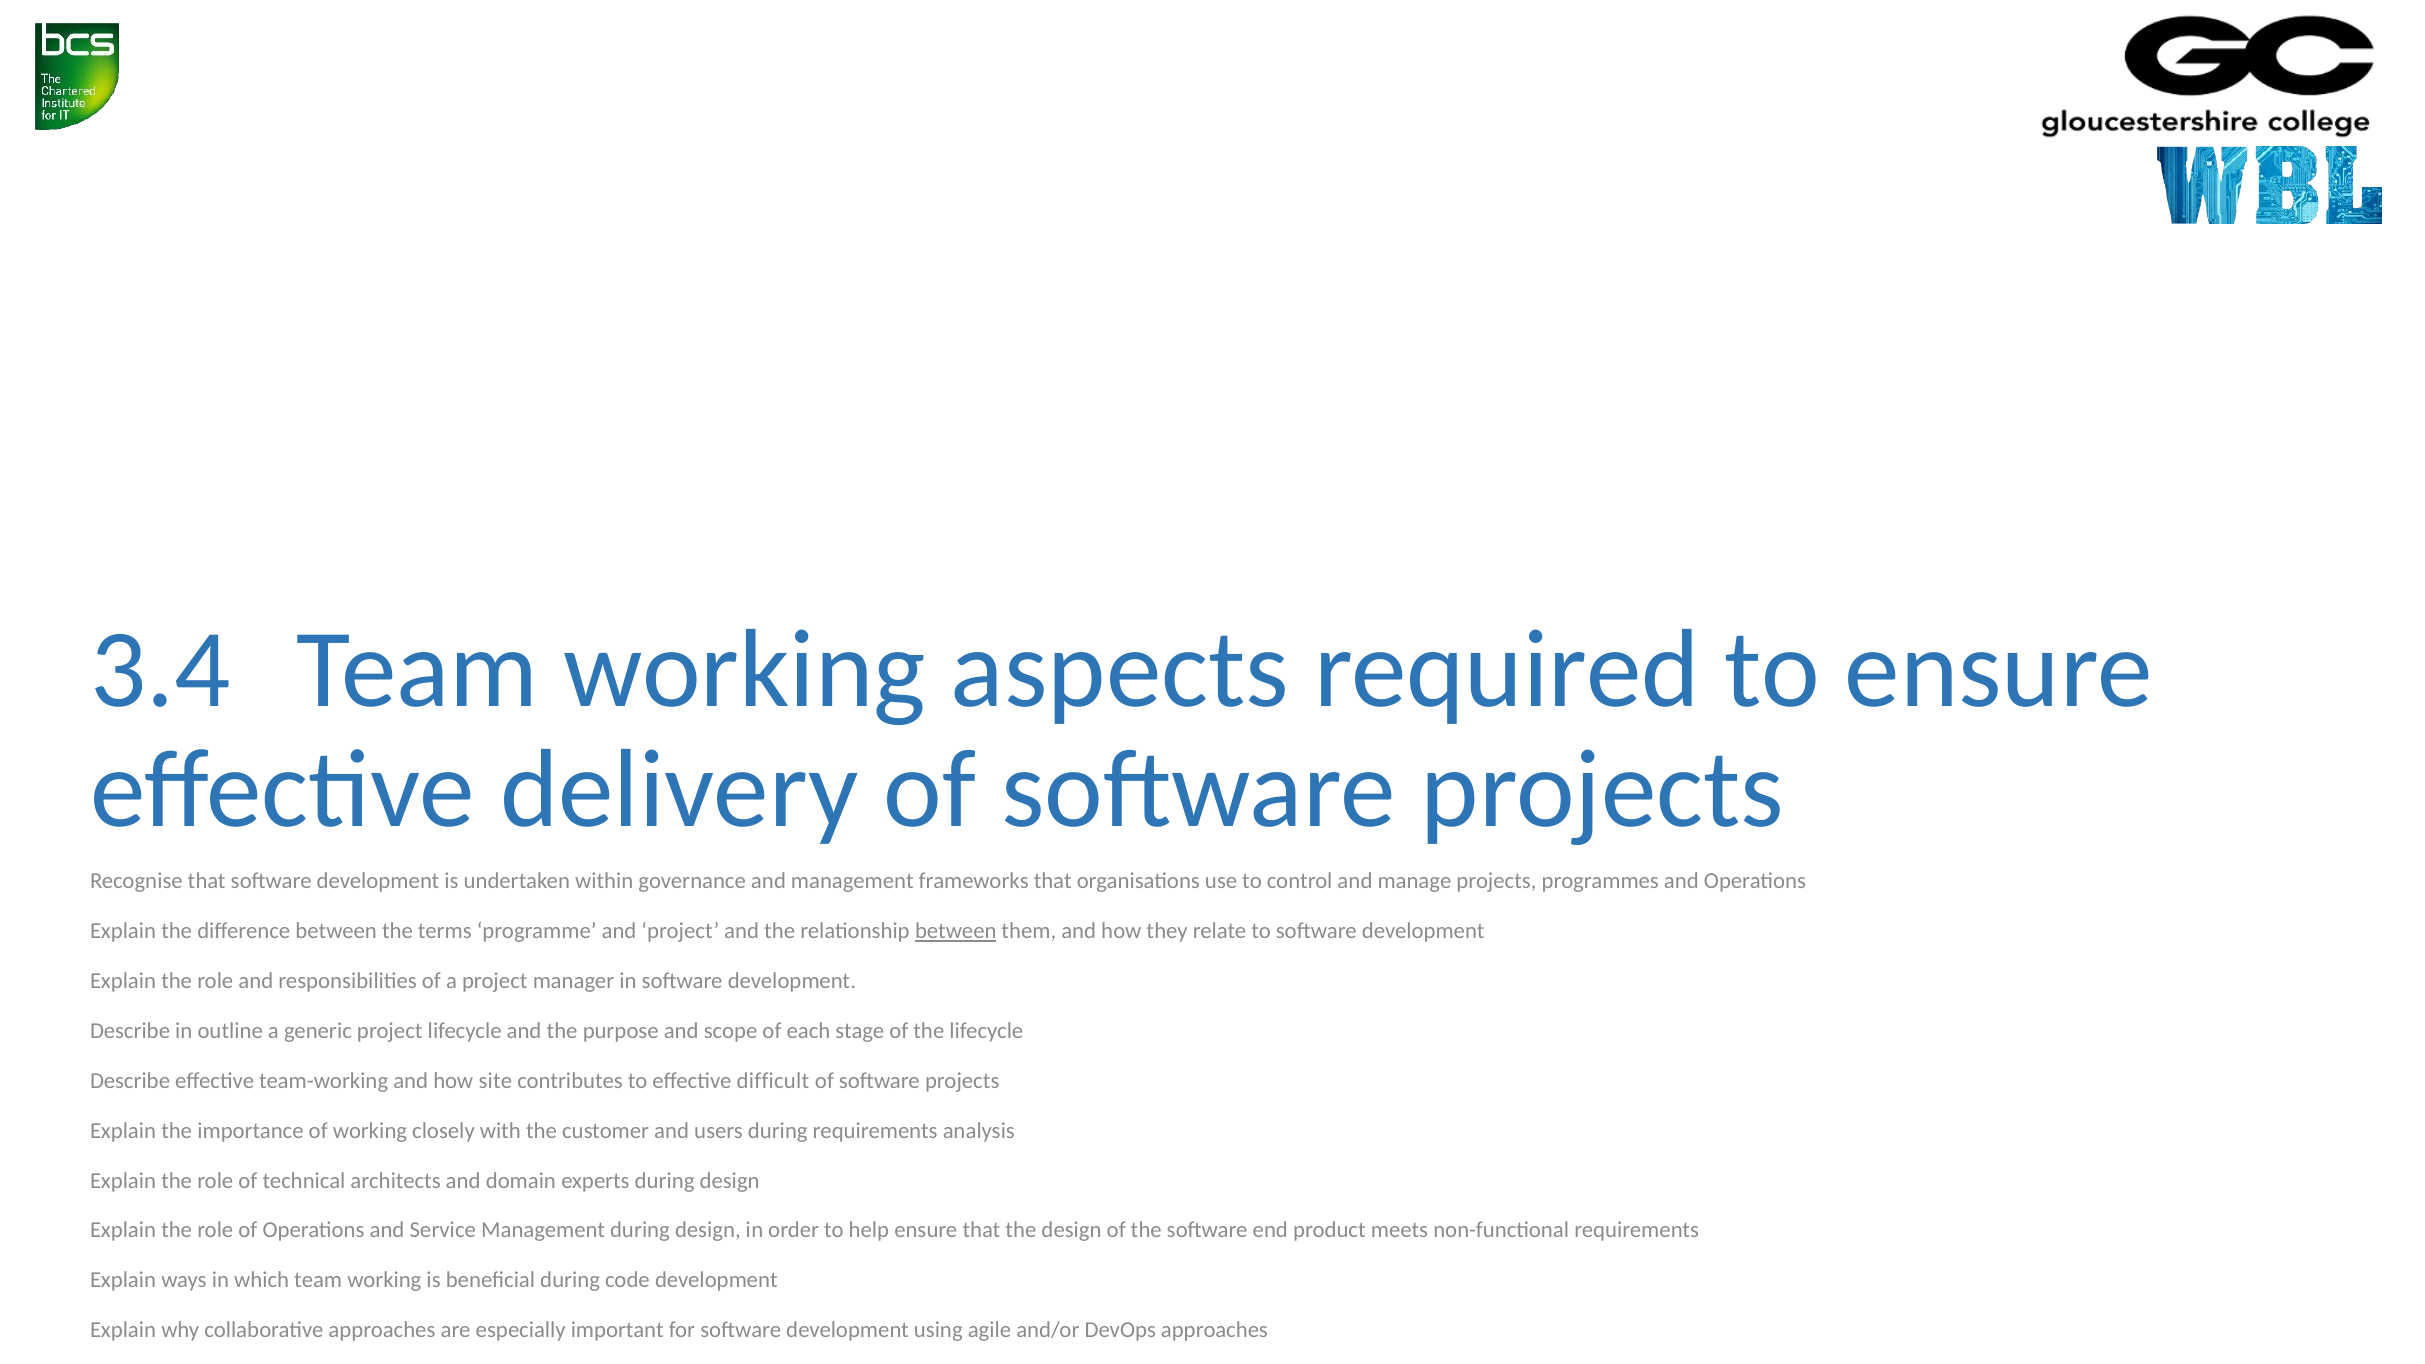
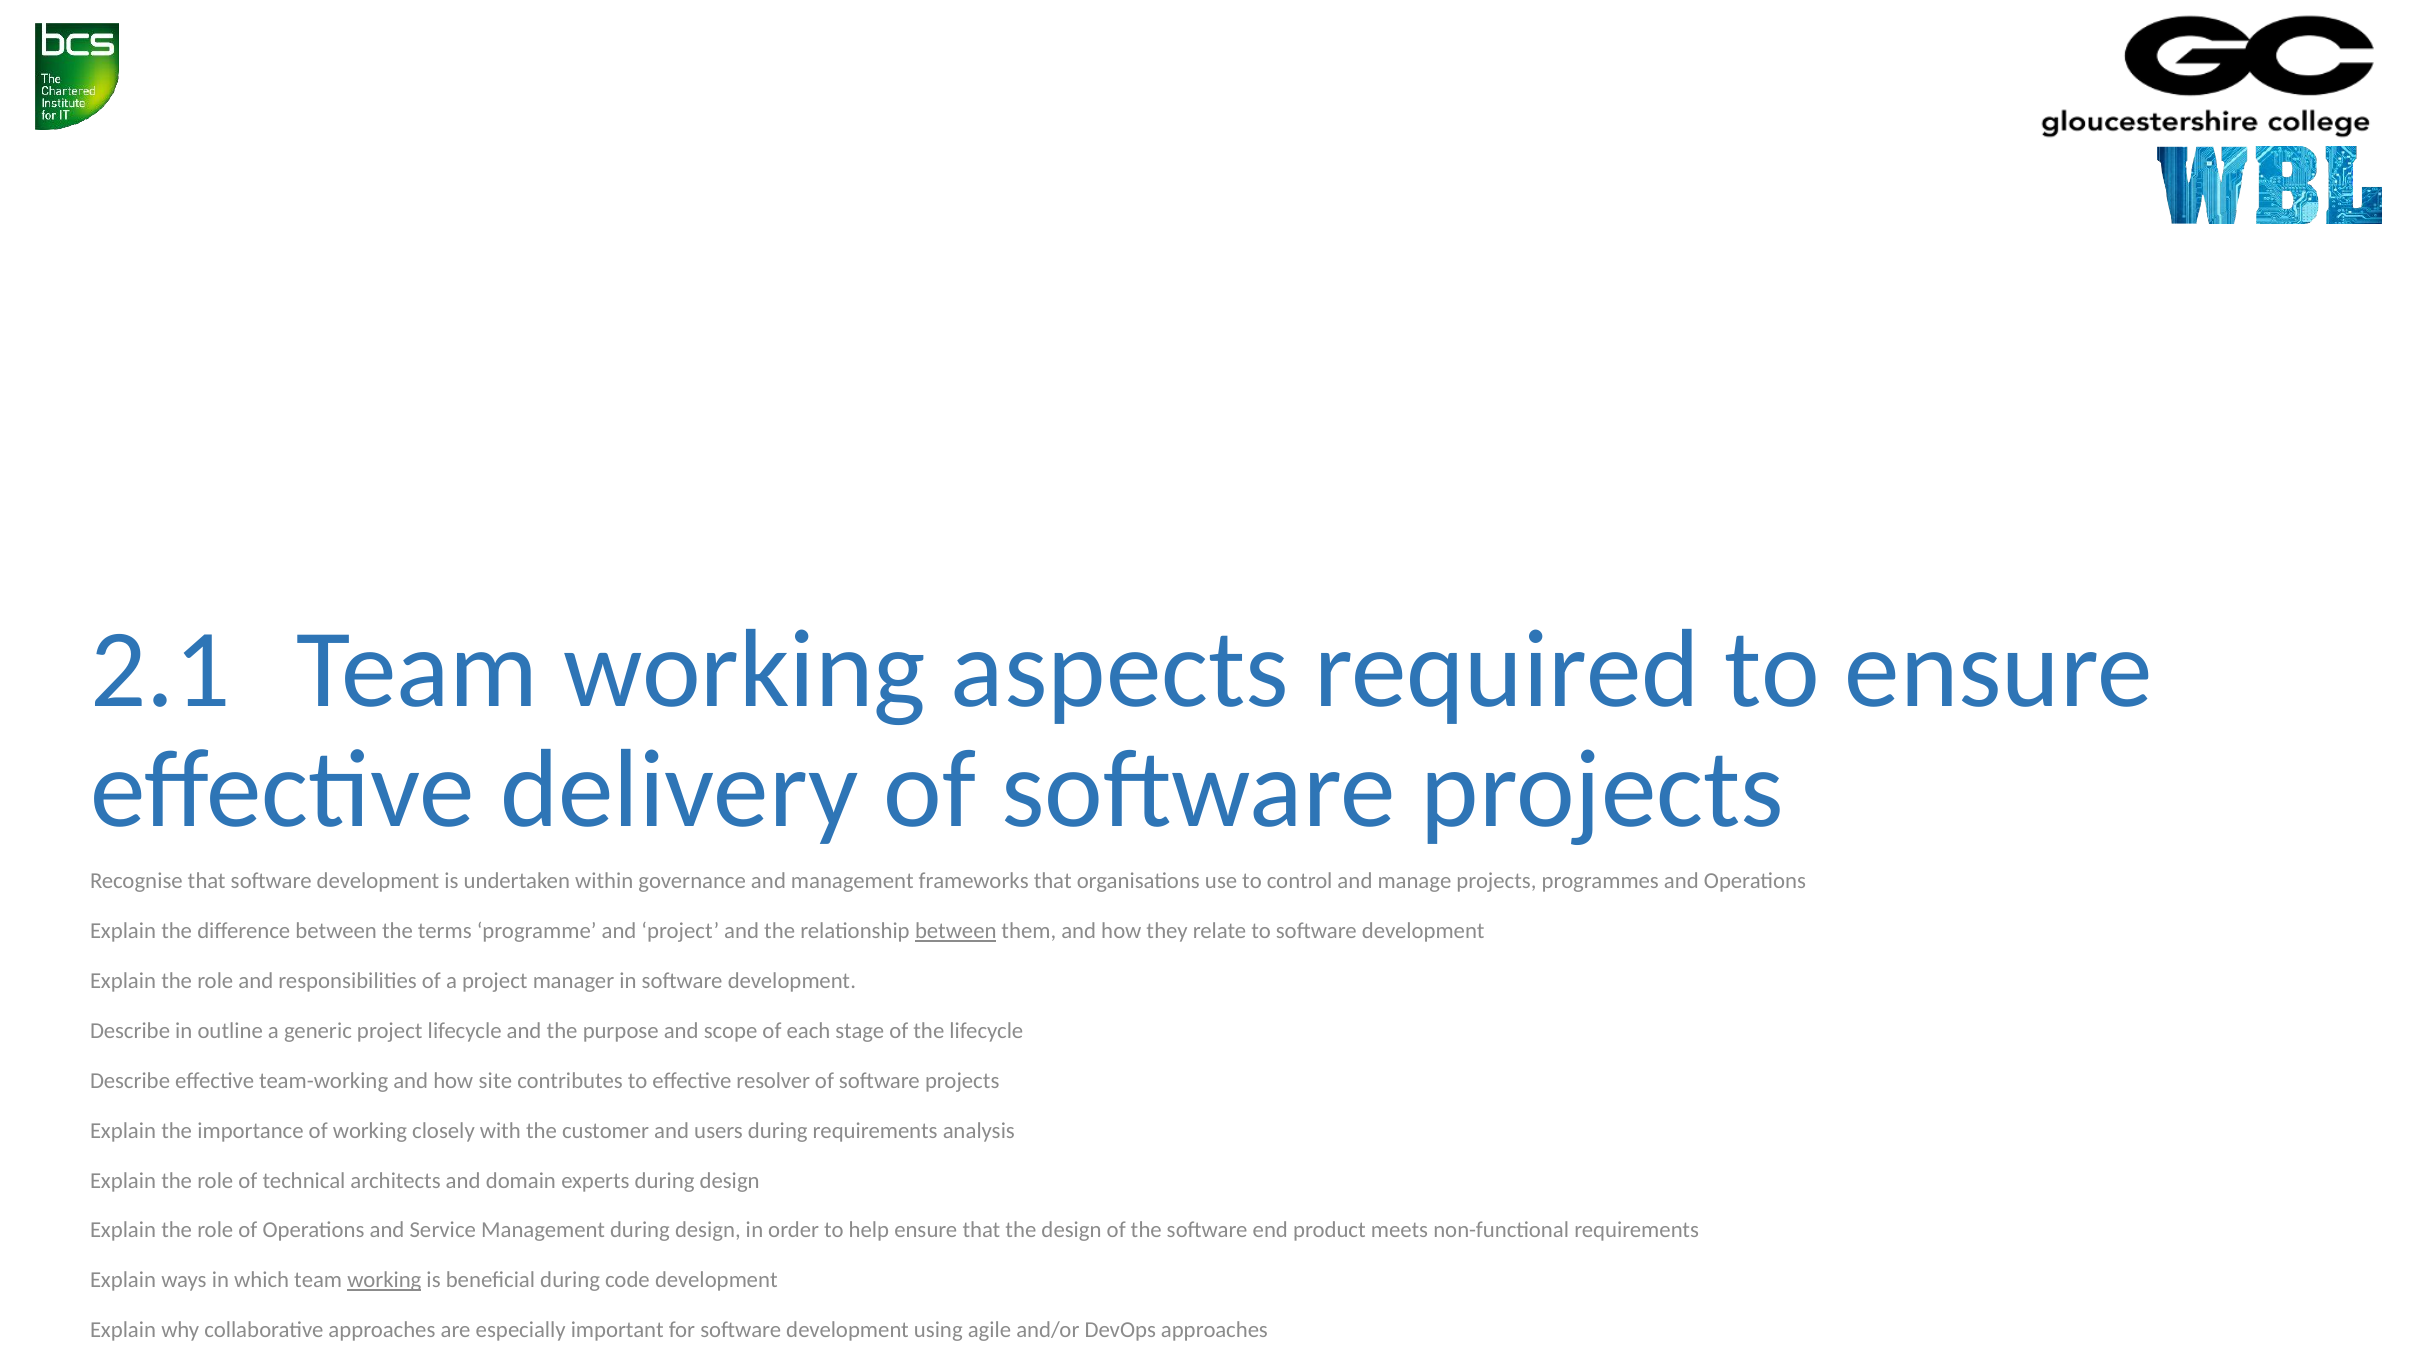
3.4: 3.4 -> 2.1
difficult: difficult -> resolver
working at (384, 1280) underline: none -> present
